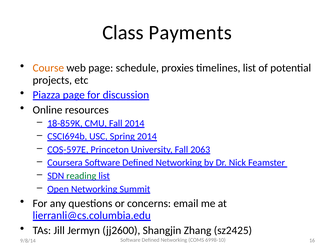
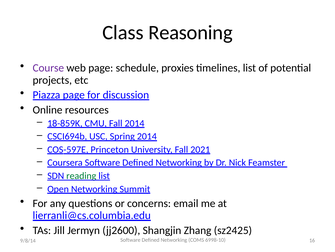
Payments: Payments -> Reasoning
Course colour: orange -> purple
2063: 2063 -> 2021
